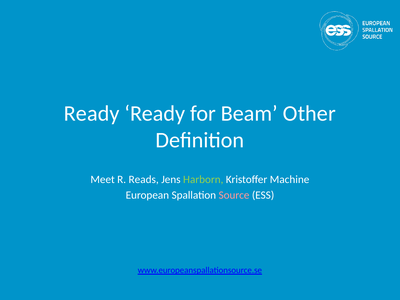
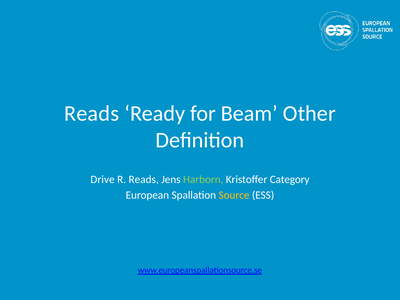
Ready at (92, 114): Ready -> Reads
Meet: Meet -> Drive
Machine: Machine -> Category
Source colour: pink -> yellow
